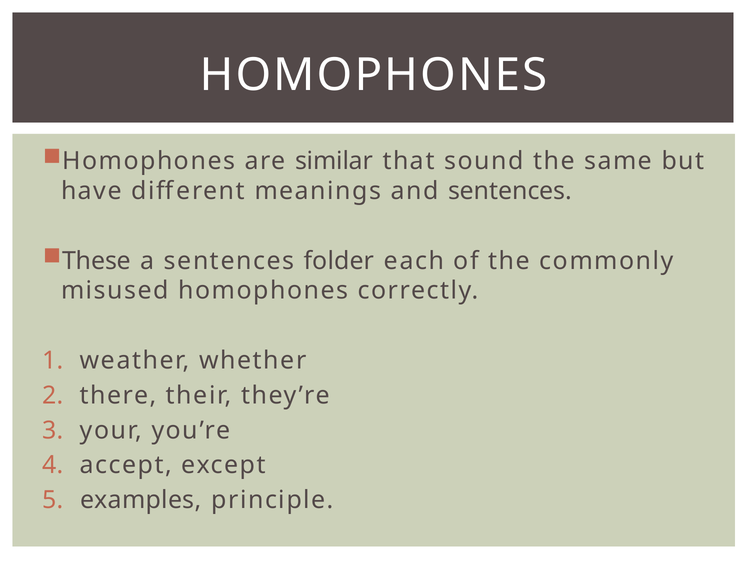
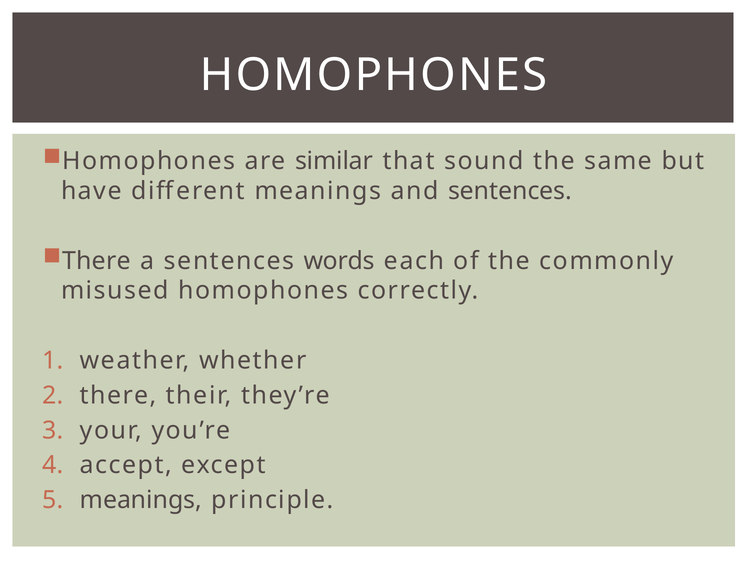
These at (97, 261): These -> There
folder: folder -> words
examples at (141, 500): examples -> meanings
